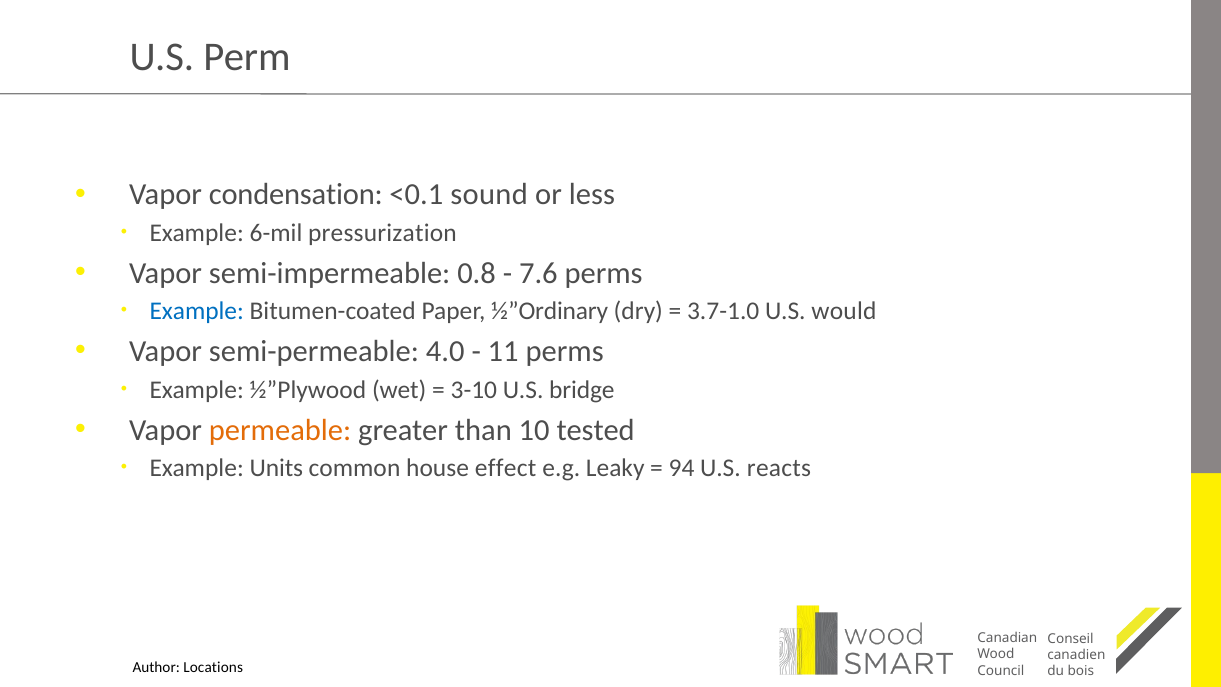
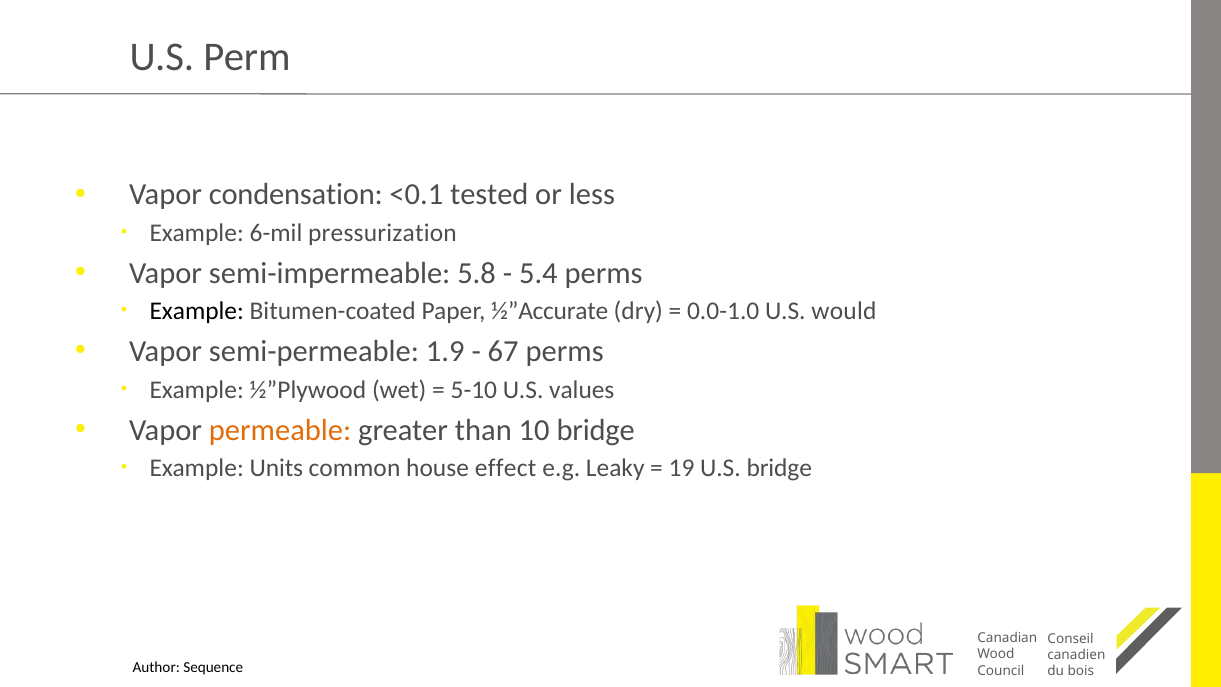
sound: sound -> tested
0.8: 0.8 -> 5.8
7.6: 7.6 -> 5.4
Example at (197, 311) colour: blue -> black
½”Ordinary: ½”Ordinary -> ½”Accurate
3.7-1.0: 3.7-1.0 -> 0.0-1.0
4.0: 4.0 -> 1.9
11: 11 -> 67
3-10: 3-10 -> 5-10
bridge: bridge -> values
10 tested: tested -> bridge
94: 94 -> 19
U.S reacts: reacts -> bridge
Locations: Locations -> Sequence
